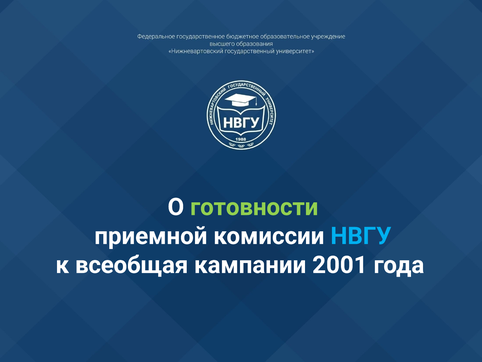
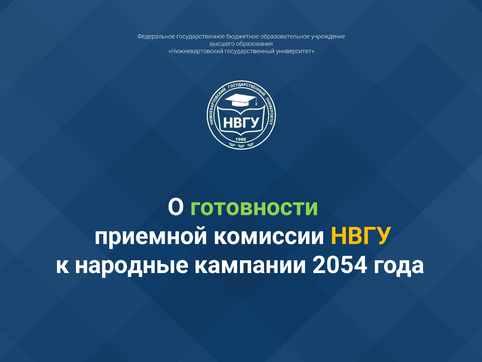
НВГУ colour: light blue -> yellow
всеобщая: всеобщая -> народные
2001: 2001 -> 2054
